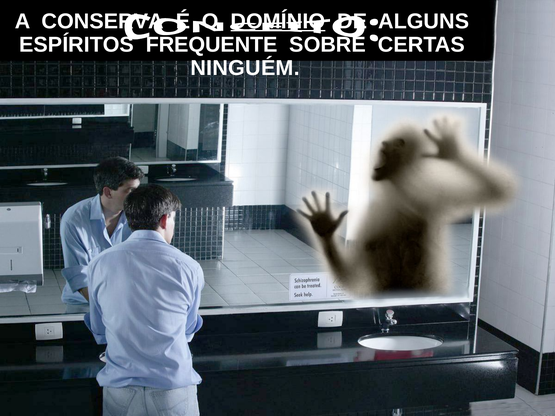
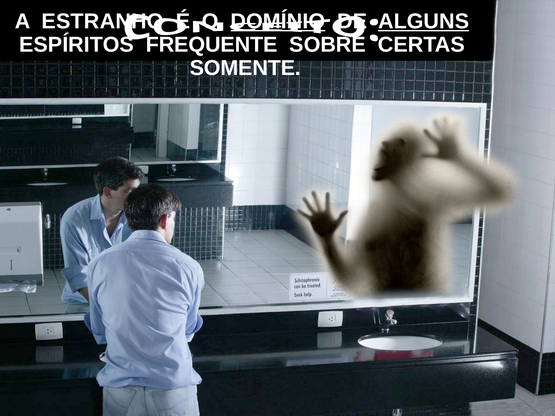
CONSERVA: CONSERVA -> ESTRANHO
ALGUNS underline: none -> present
NINGUÉM: NINGUÉM -> SOMENTE
